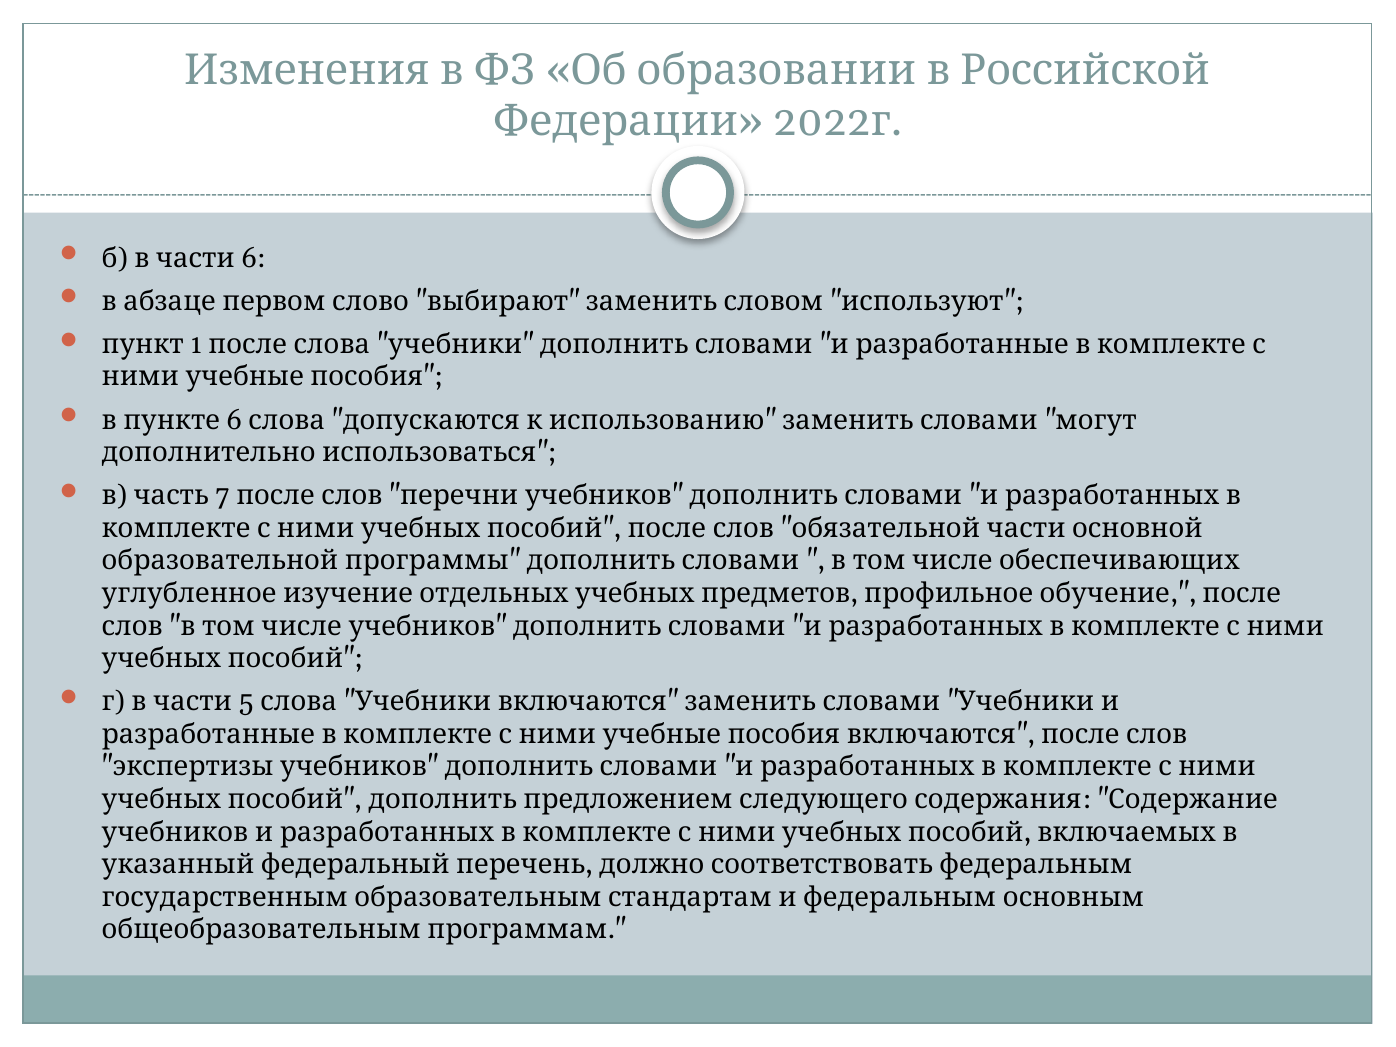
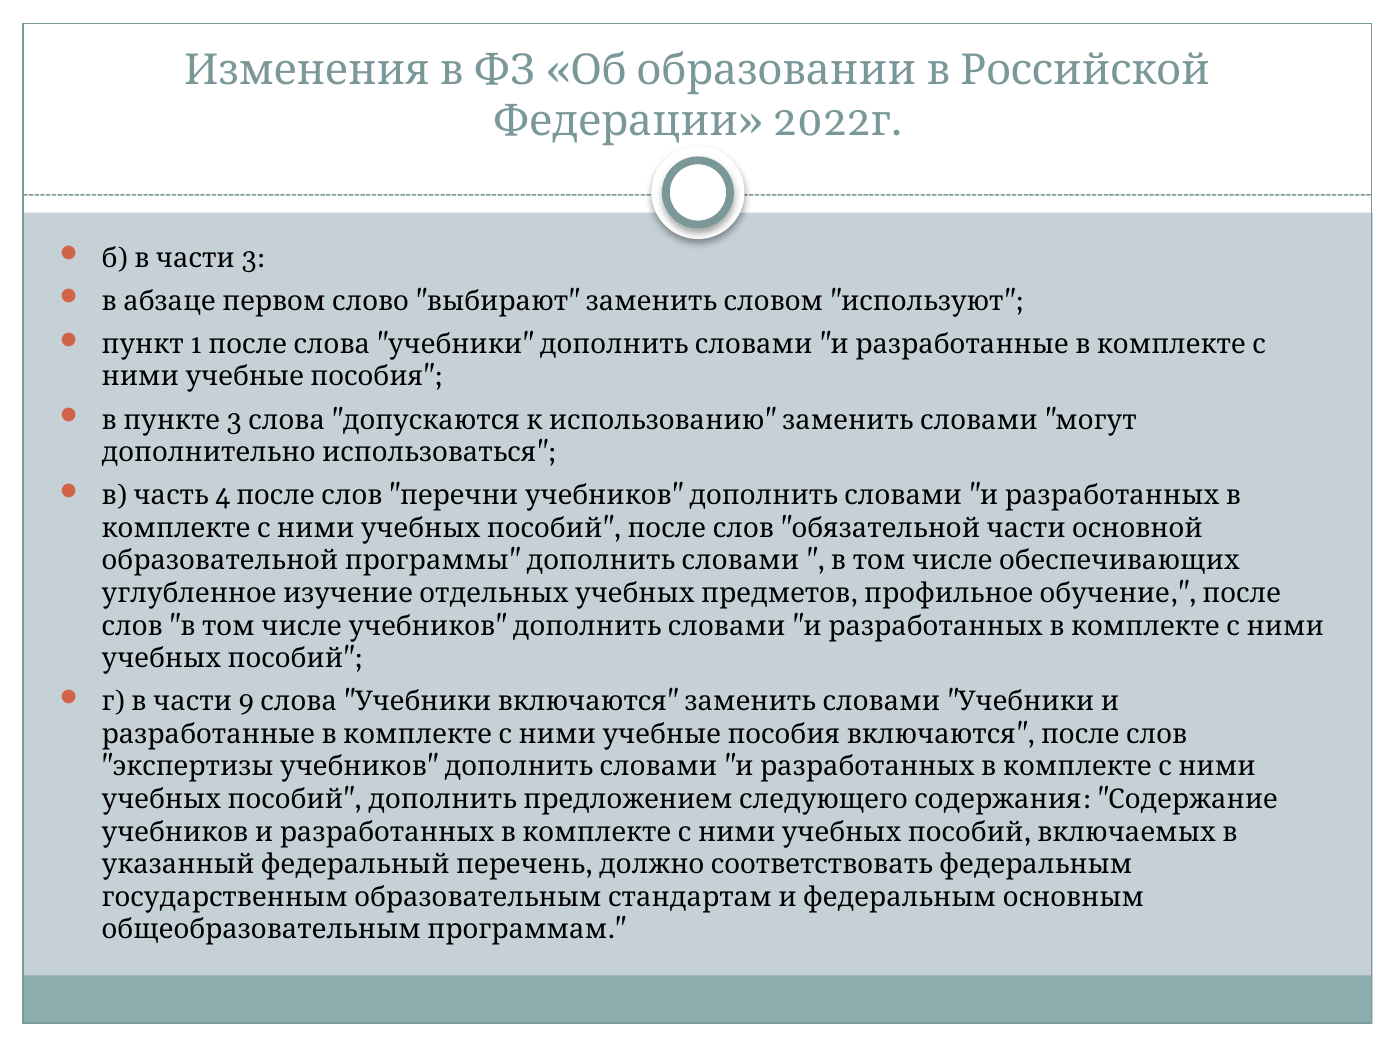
6 at (253, 258): 6 -> 3
6 at (234, 420): 6 -> 3
7: 7 -> 4
5: 5 -> 9
